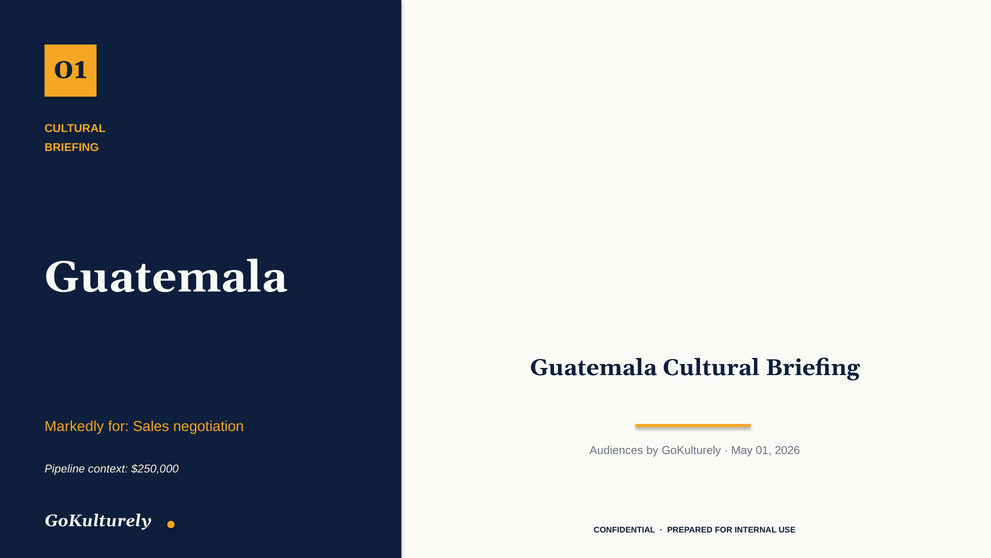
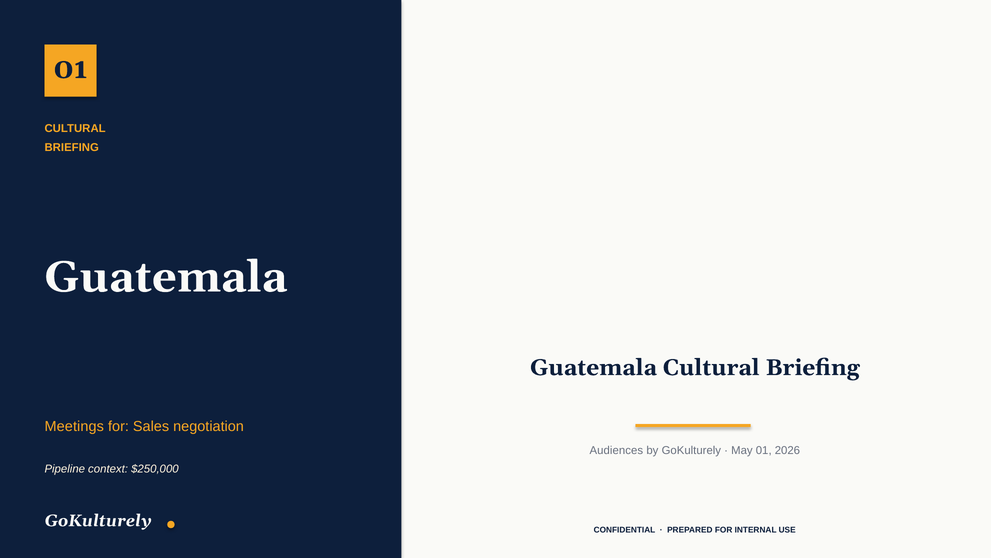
Markedly: Markedly -> Meetings
